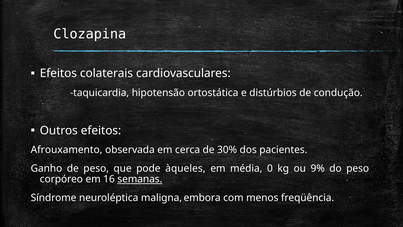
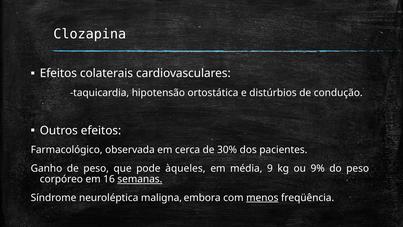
Afrouxamento: Afrouxamento -> Farmacológico
0: 0 -> 9
menos underline: none -> present
